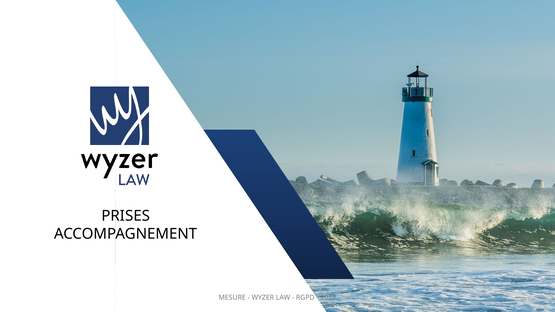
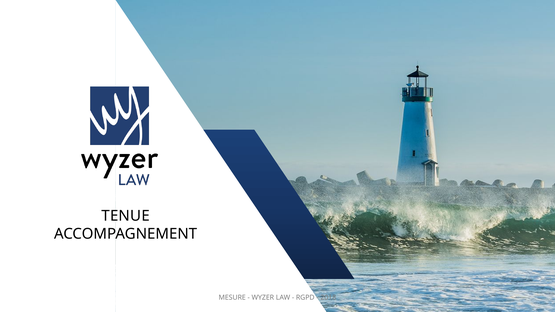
PRISES: PRISES -> TENUE
